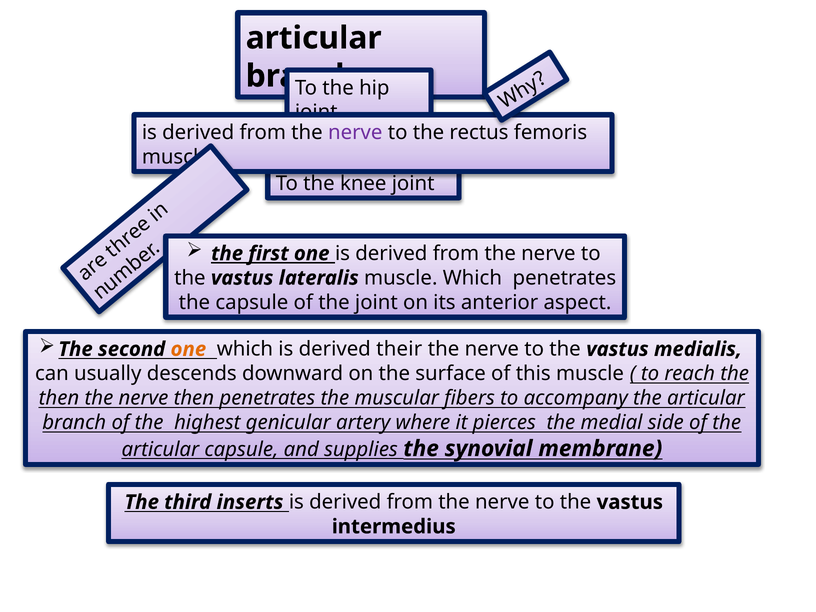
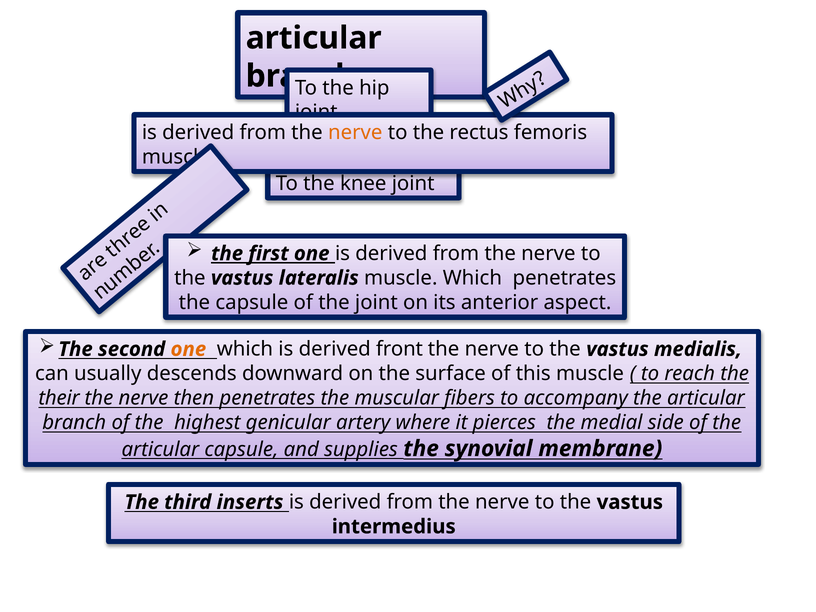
nerve at (355, 132) colour: purple -> orange
their: their -> front
then at (59, 398): then -> their
